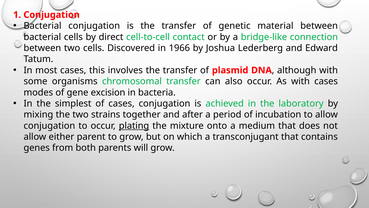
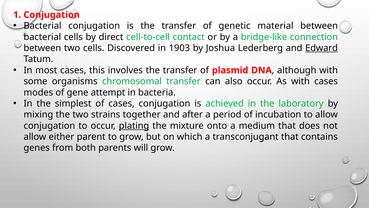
1966: 1966 -> 1903
Edward underline: none -> present
excision: excision -> attempt
